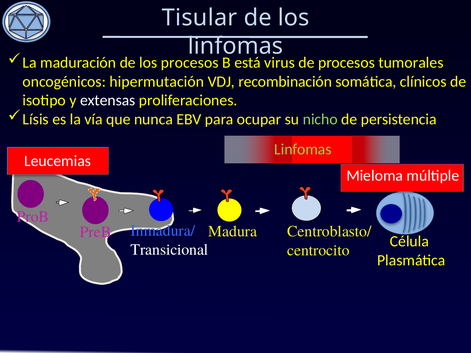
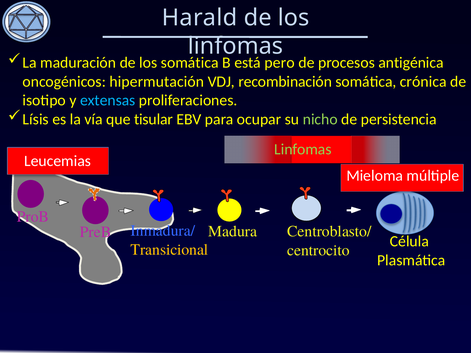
Tisular: Tisular -> Harald
los procesos: procesos -> somática
virus: virus -> pero
tumorales: tumorales -> antigénica
clínicos: clínicos -> crónica
extensas colour: white -> light blue
nunca: nunca -> tisular
Transicional colour: white -> yellow
